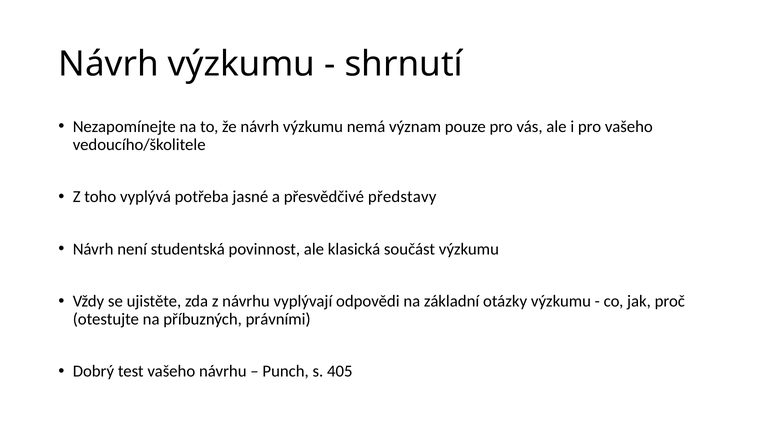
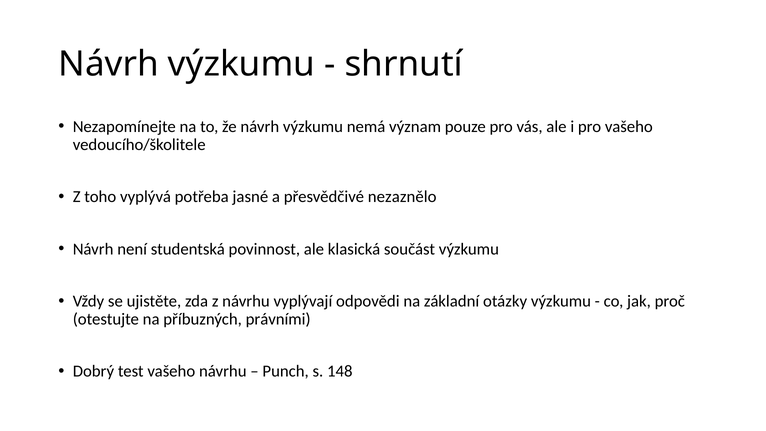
představy: představy -> nezaznělo
405: 405 -> 148
